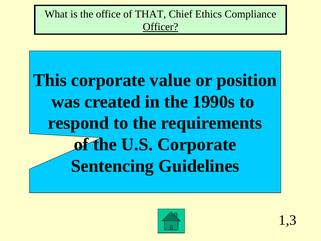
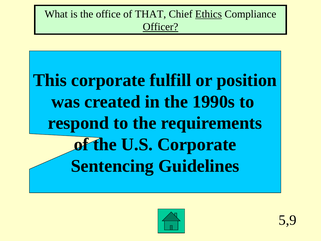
Ethics underline: none -> present
value: value -> fulfill
1,3: 1,3 -> 5,9
